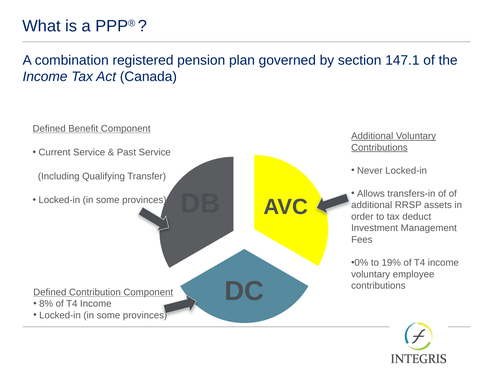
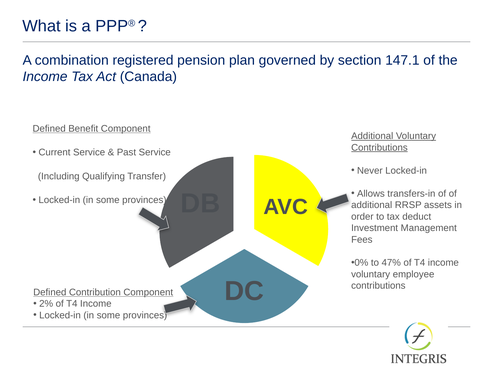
19%: 19% -> 47%
8%: 8% -> 2%
